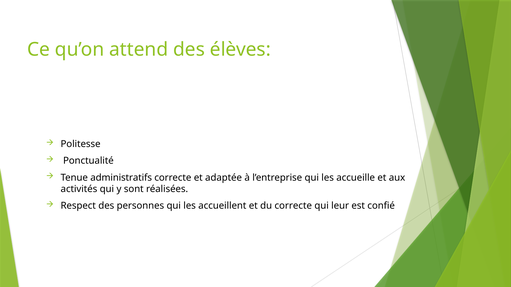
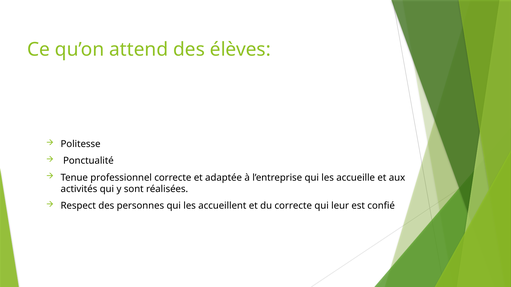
administratifs: administratifs -> professionnel
